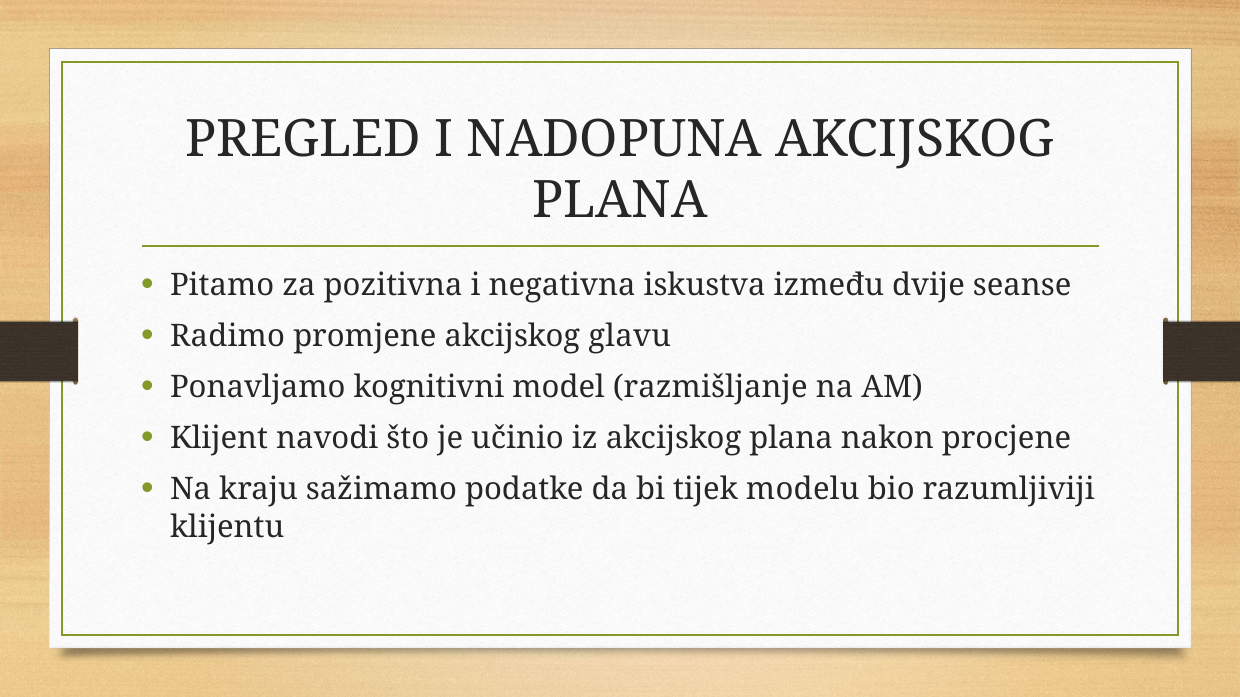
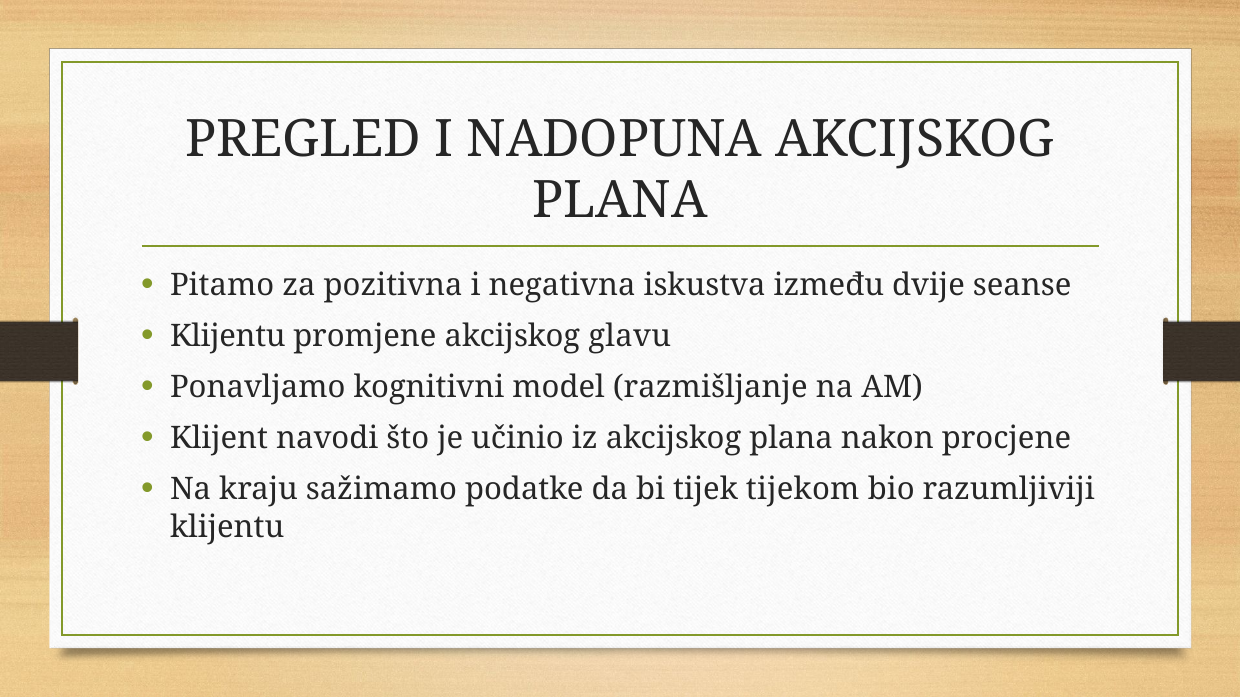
Radimo at (228, 337): Radimo -> Klijentu
modelu: modelu -> tijekom
